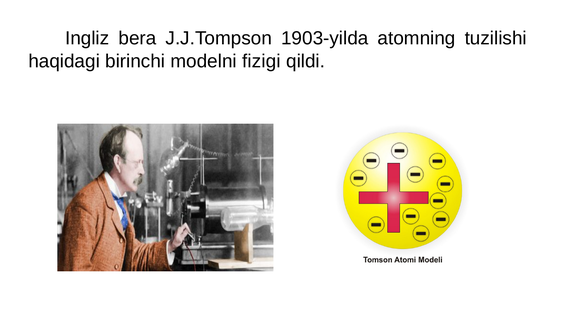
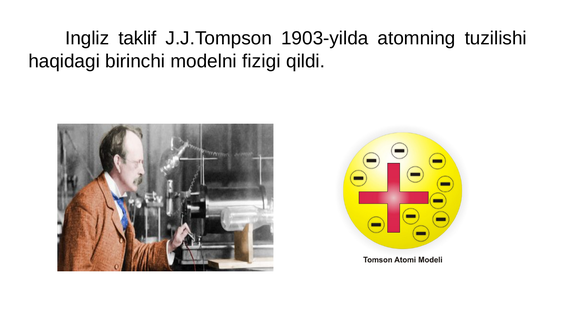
bera: bera -> taklif
